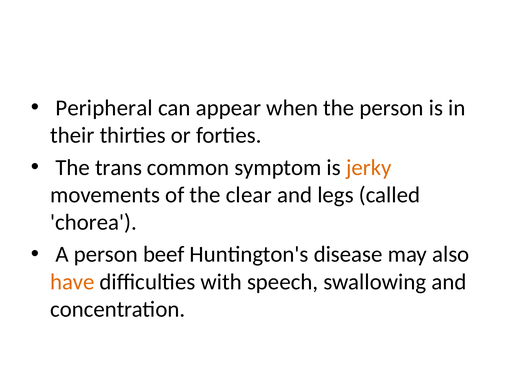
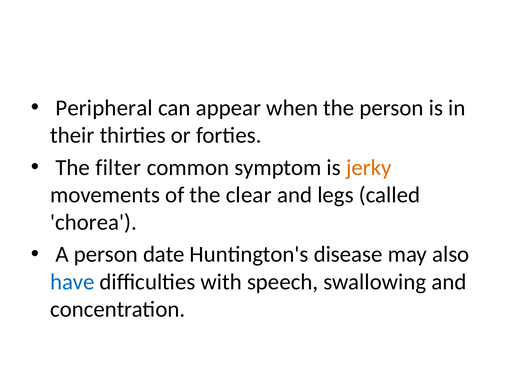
trans: trans -> filter
beef: beef -> date
have colour: orange -> blue
